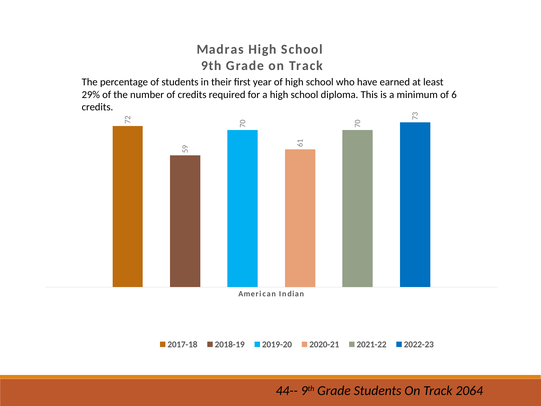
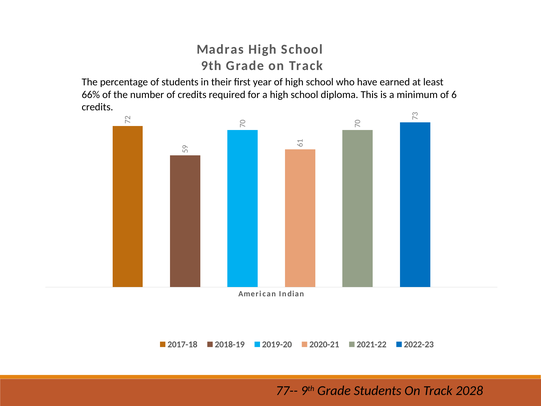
29%: 29% -> 66%
44--: 44-- -> 77--
2064: 2064 -> 2028
